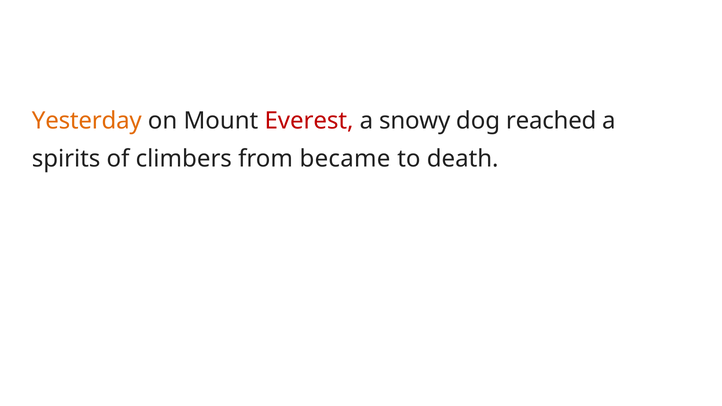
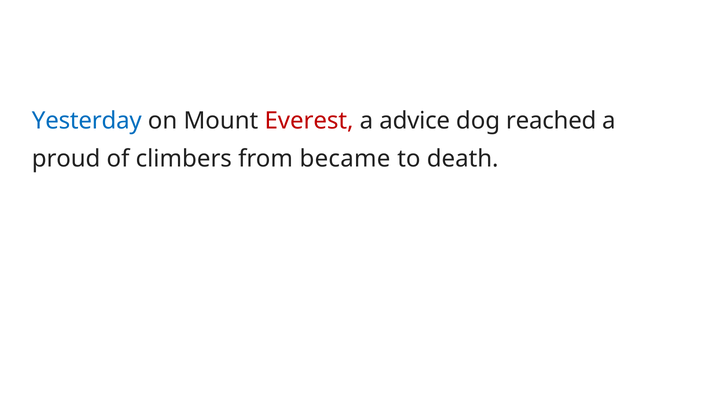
Yesterday colour: orange -> blue
snowy: snowy -> advice
spirits: spirits -> proud
